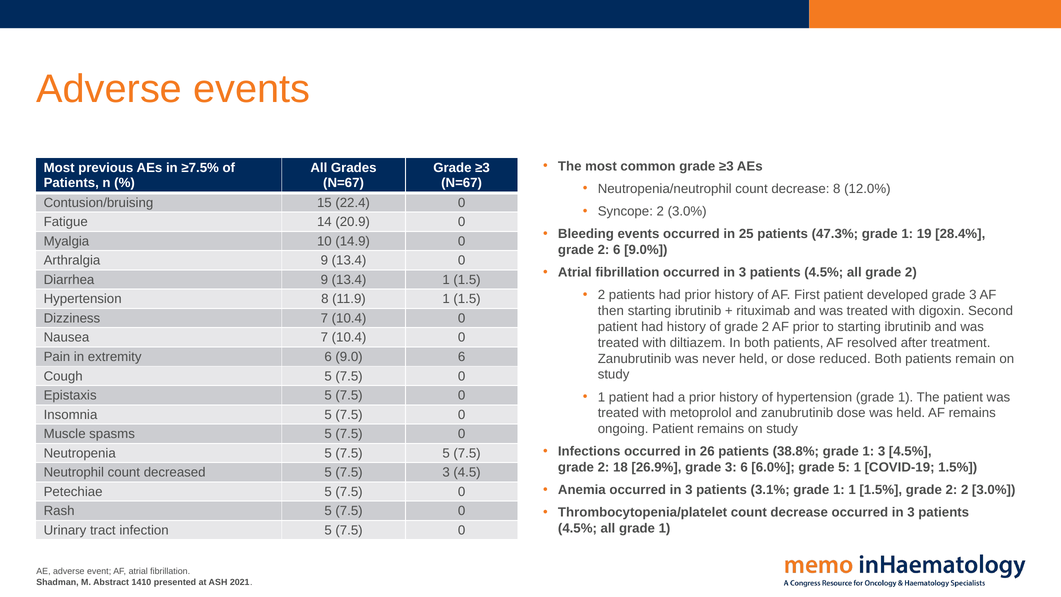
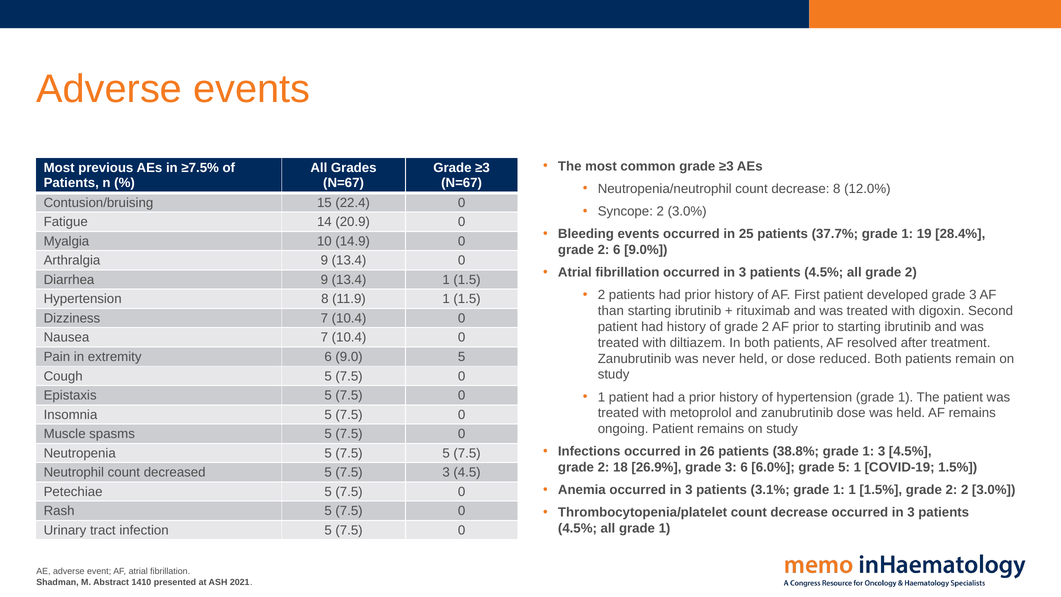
47.3%: 47.3% -> 37.7%
then: then -> than
9.0 6: 6 -> 5
